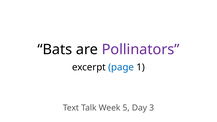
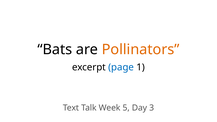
Pollinators colour: purple -> orange
